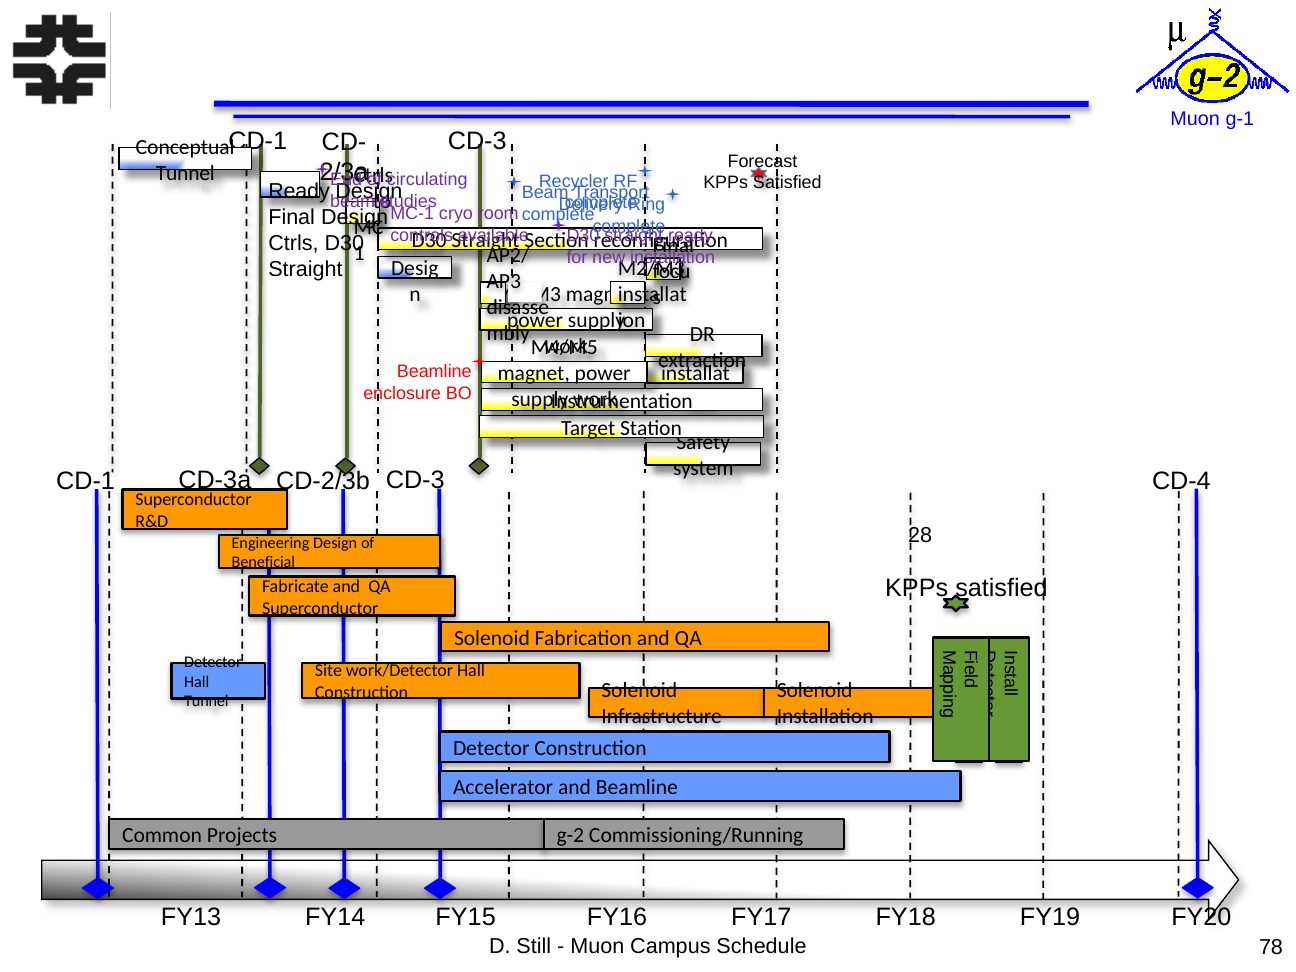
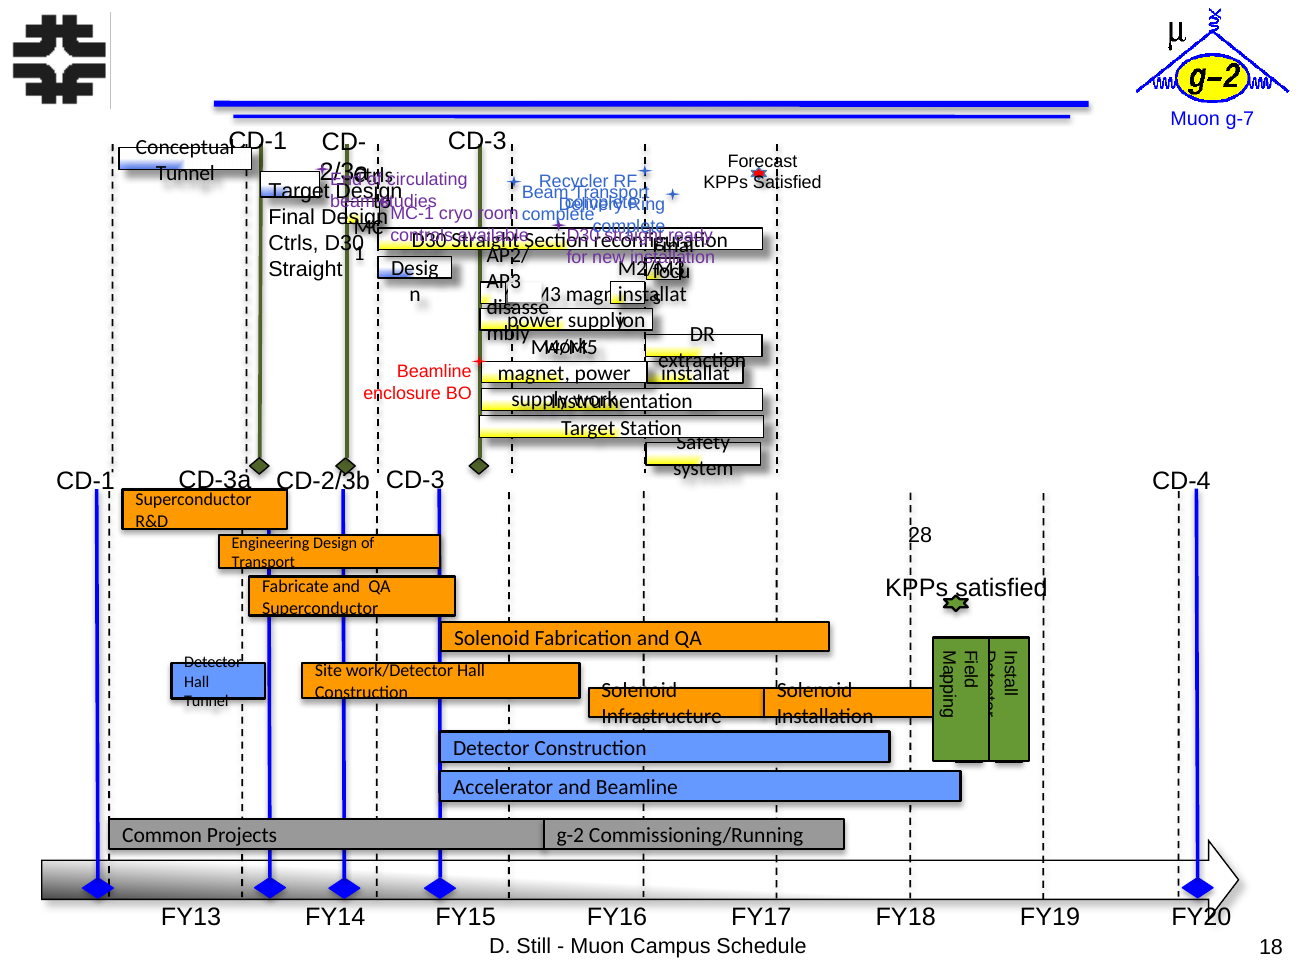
g-1: g-1 -> g-7
Ready at (299, 191): Ready -> Target
Beneficial at (263, 562): Beneficial -> Transport
78: 78 -> 18
